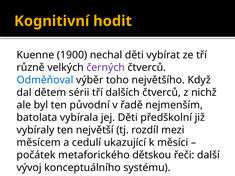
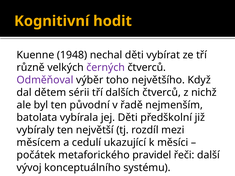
1900: 1900 -> 1948
Odměňoval colour: blue -> purple
dětskou: dětskou -> pravidel
